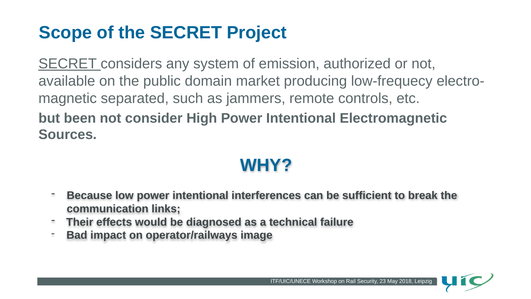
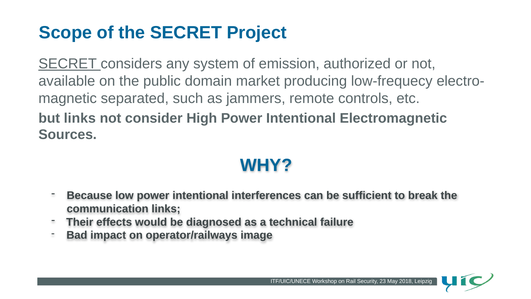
but been: been -> links
